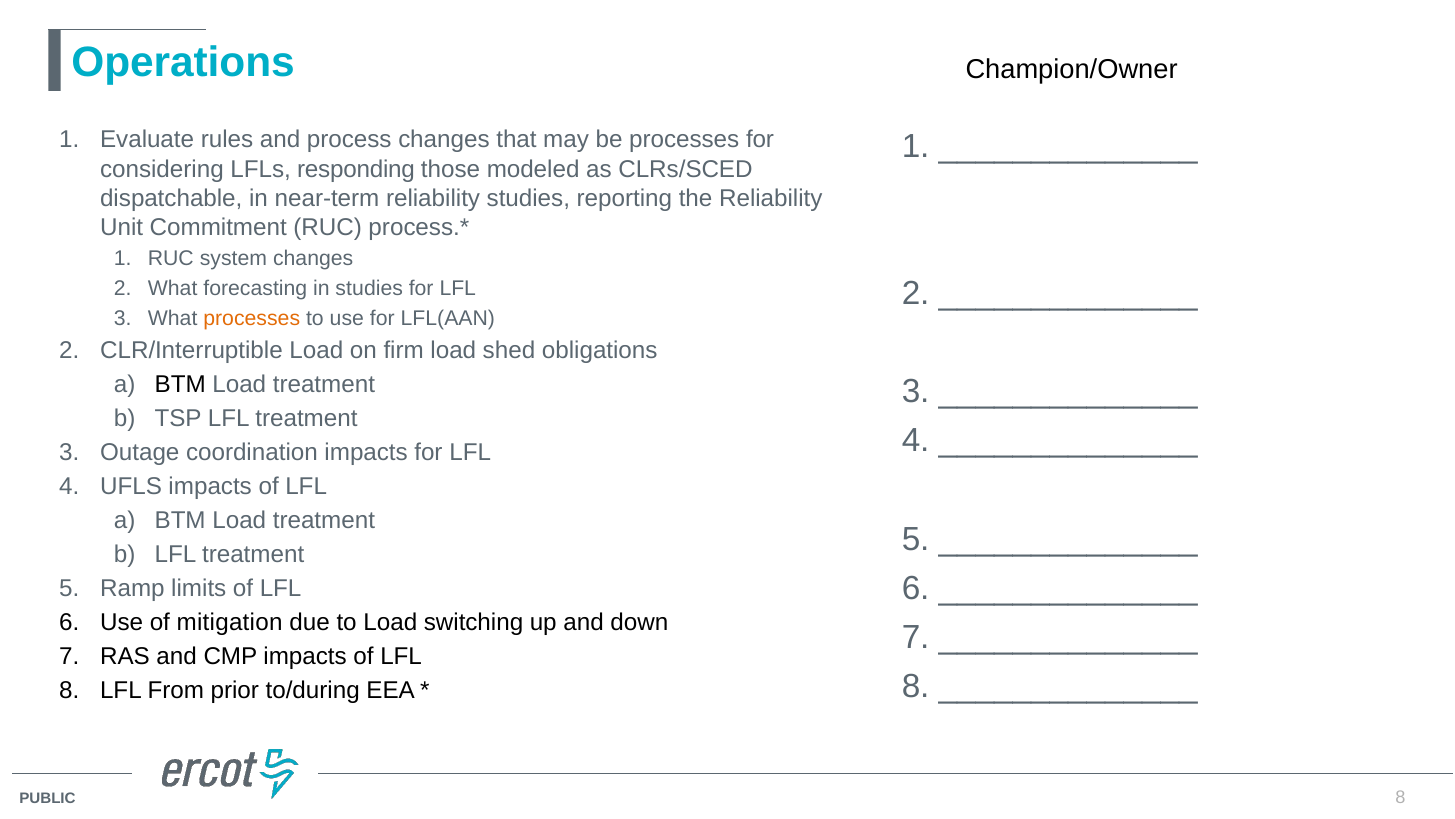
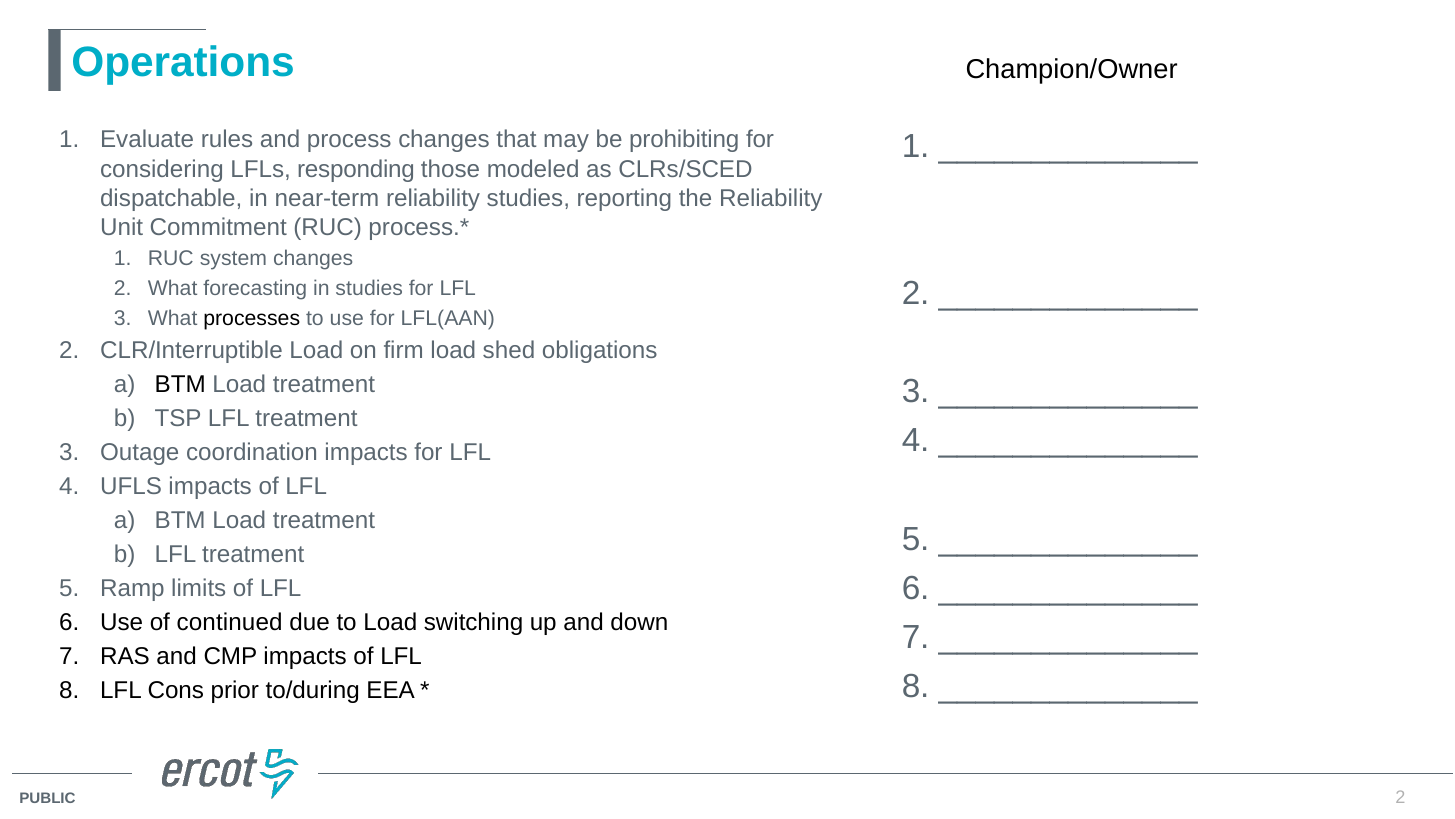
be processes: processes -> prohibiting
processes at (252, 318) colour: orange -> black
mitigation: mitigation -> continued
From: From -> Cons
8 at (1400, 797): 8 -> 2
